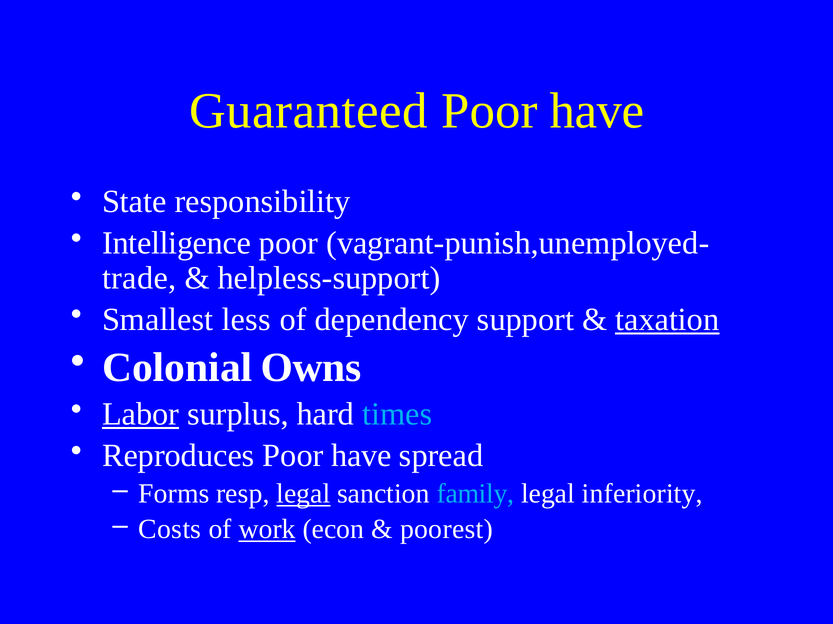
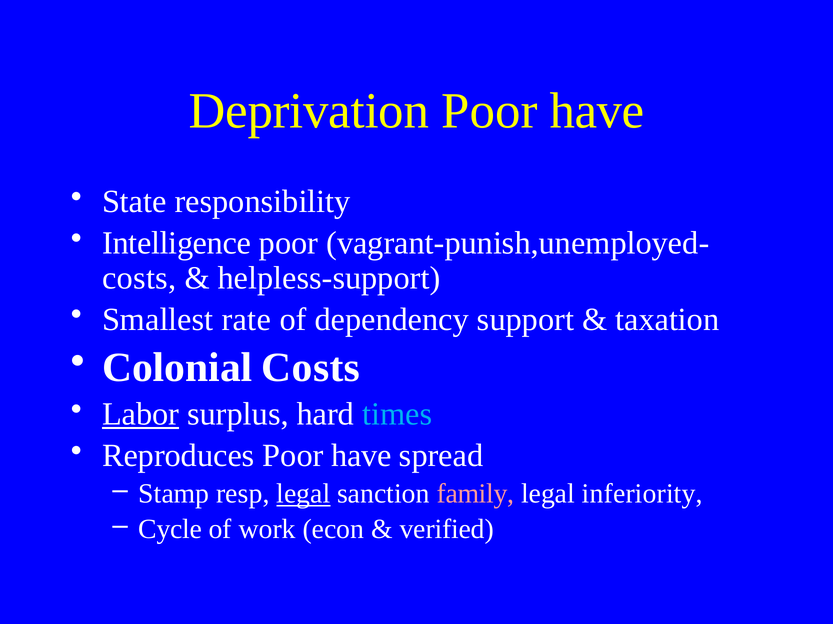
Guaranteed: Guaranteed -> Deprivation
trade at (139, 278): trade -> costs
less: less -> rate
taxation underline: present -> none
Colonial Owns: Owns -> Costs
Forms: Forms -> Stamp
family colour: light blue -> pink
Costs: Costs -> Cycle
work underline: present -> none
poorest: poorest -> verified
